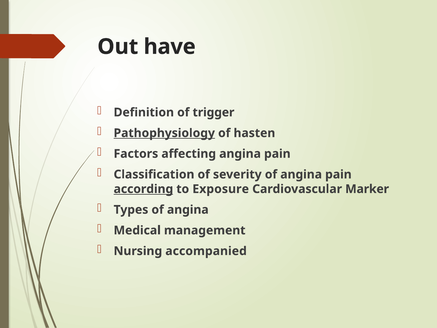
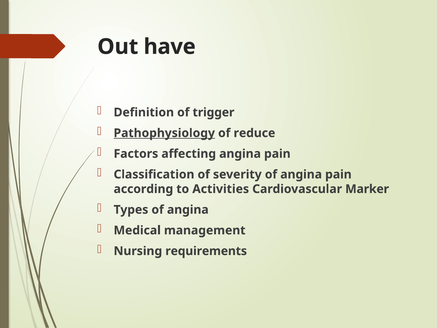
hasten: hasten -> reduce
according underline: present -> none
Exposure: Exposure -> Activities
accompanied: accompanied -> requirements
